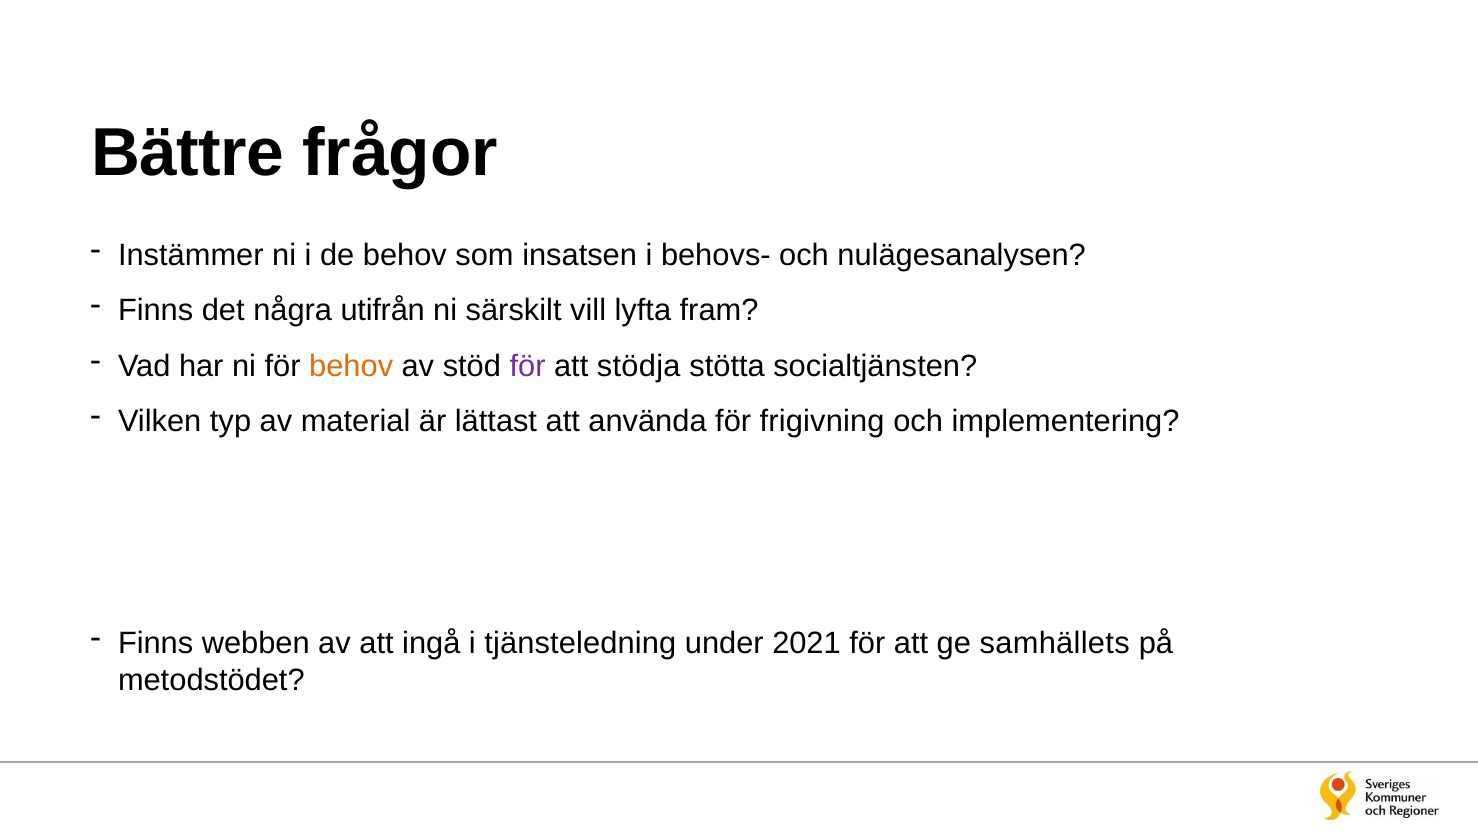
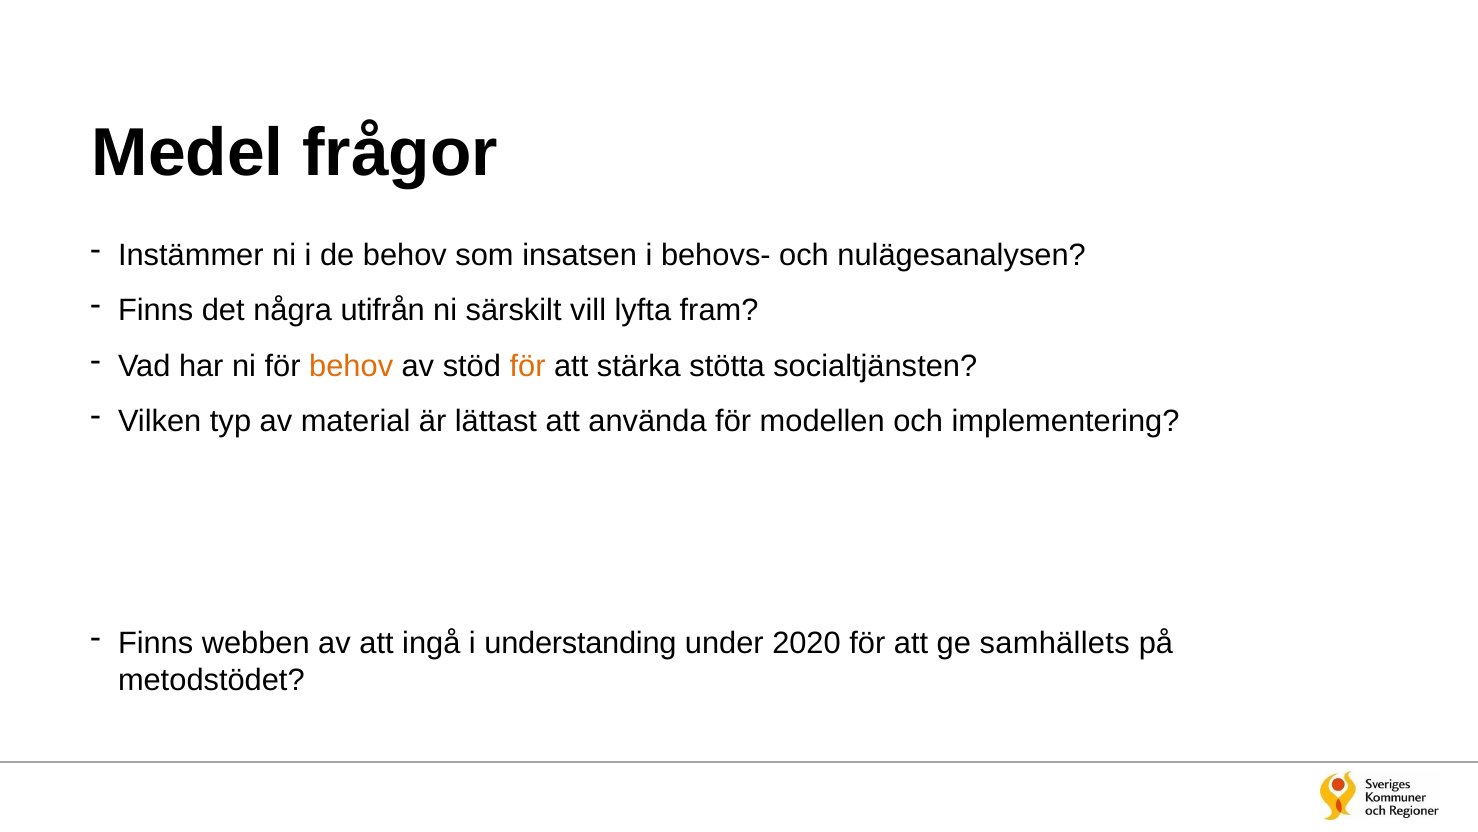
Bättre: Bättre -> Medel
för at (528, 366) colour: purple -> orange
stödja: stödja -> stärka
frigivning: frigivning -> modellen
tjänsteledning: tjänsteledning -> understanding
2021: 2021 -> 2020
